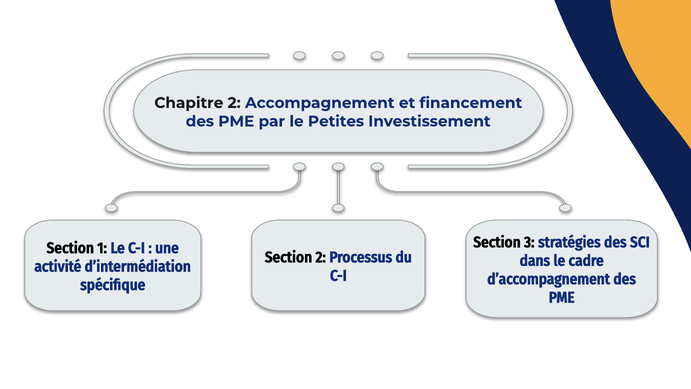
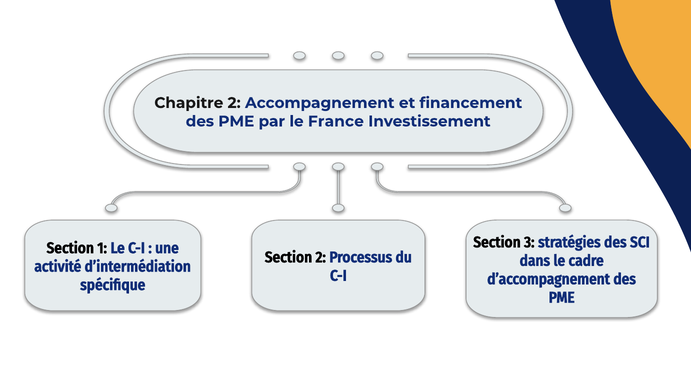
Petites: Petites -> France
